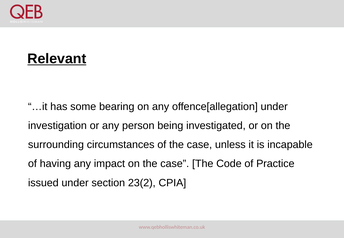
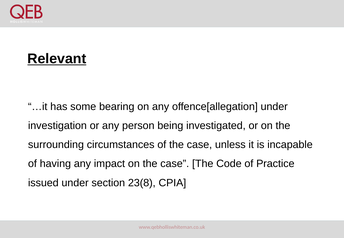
23(2: 23(2 -> 23(8
